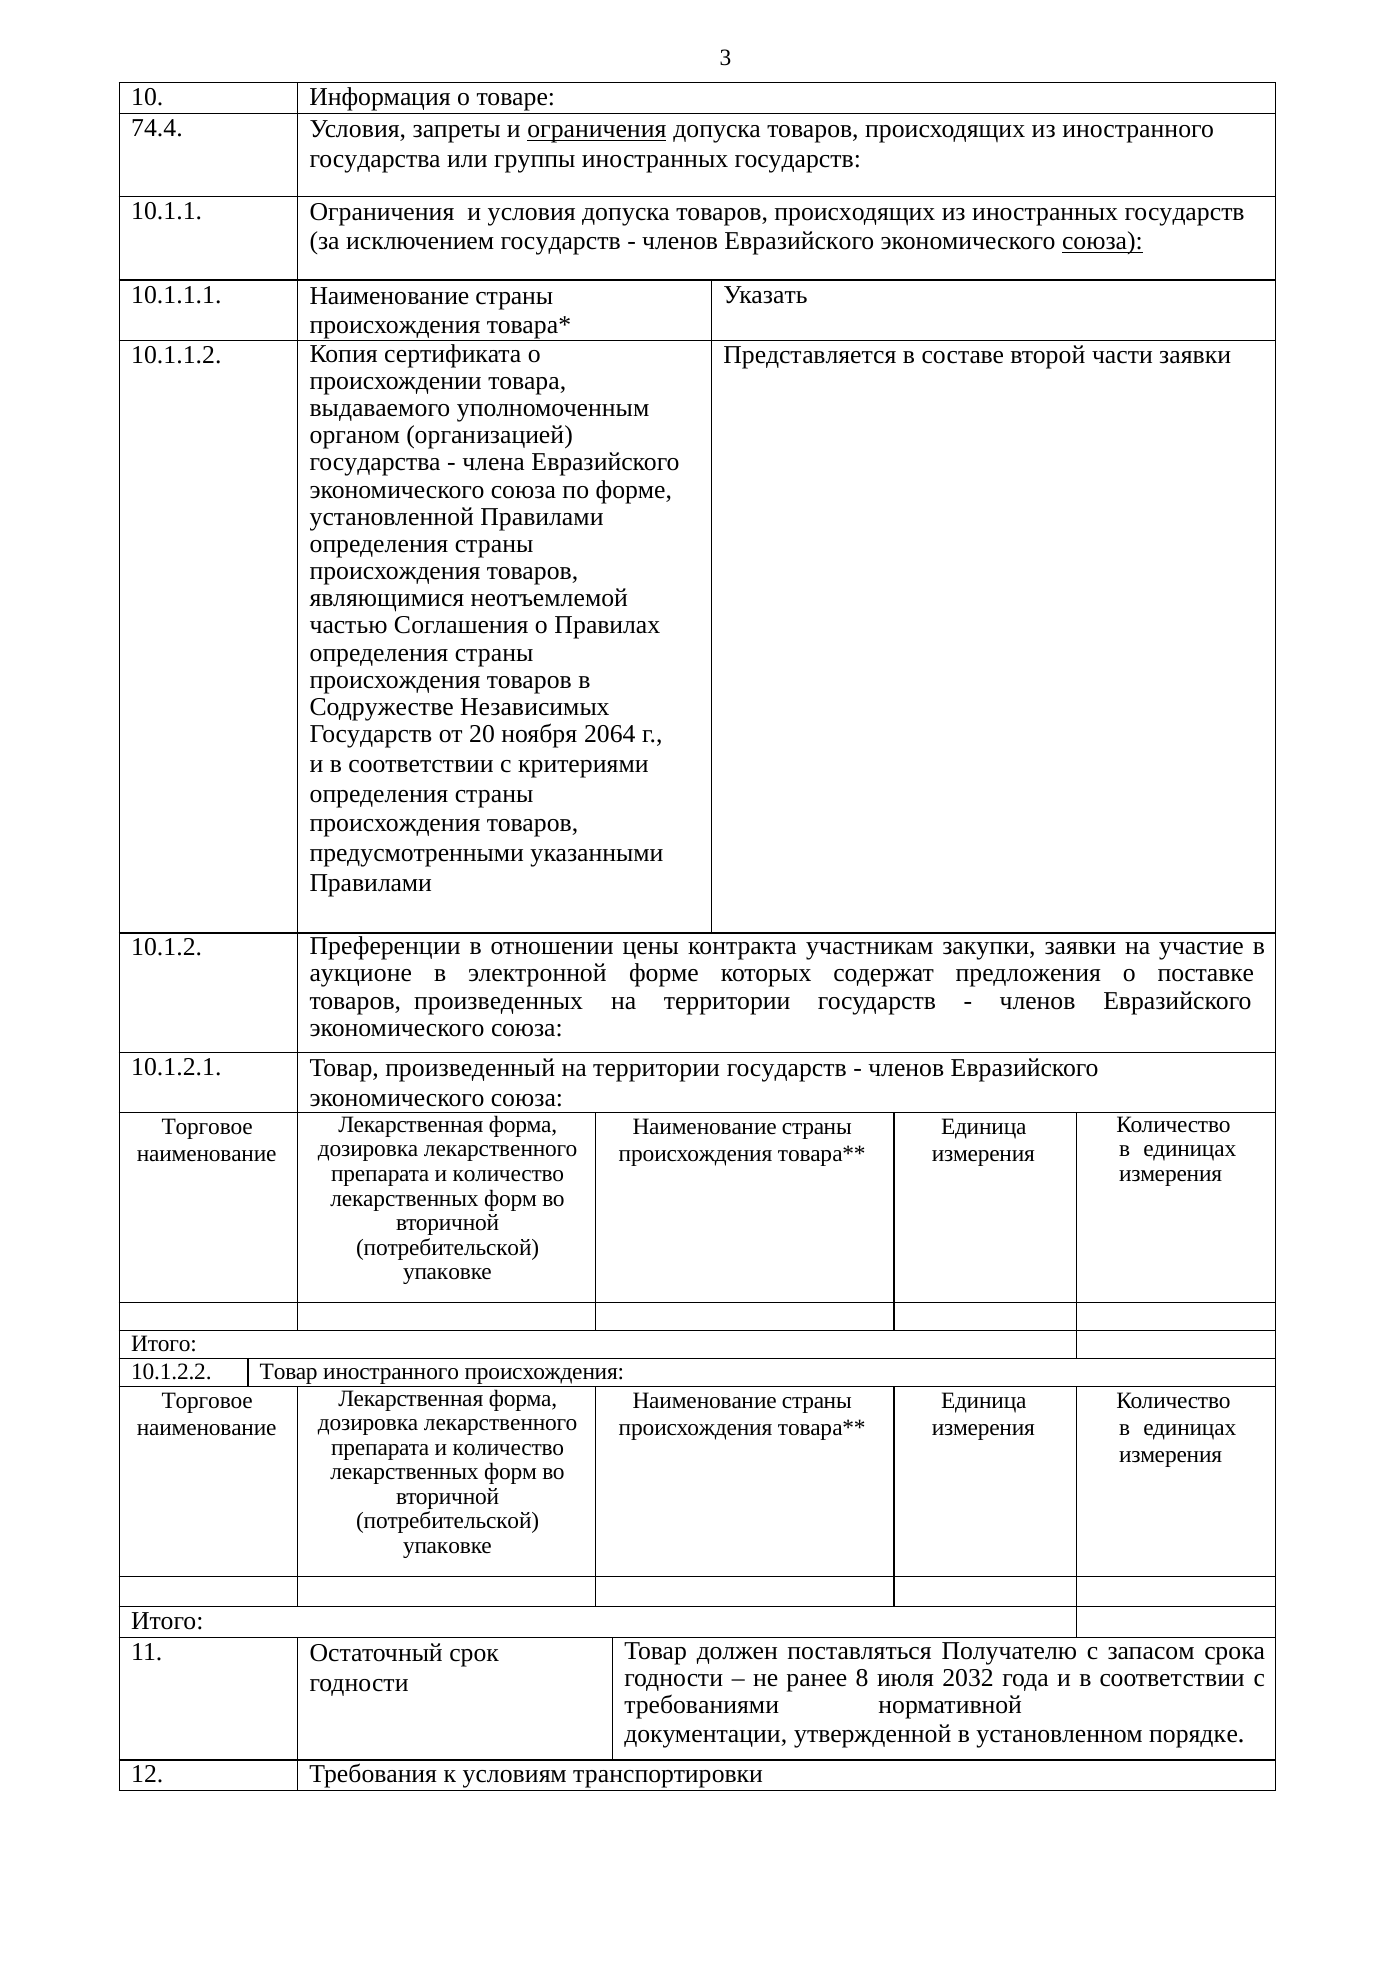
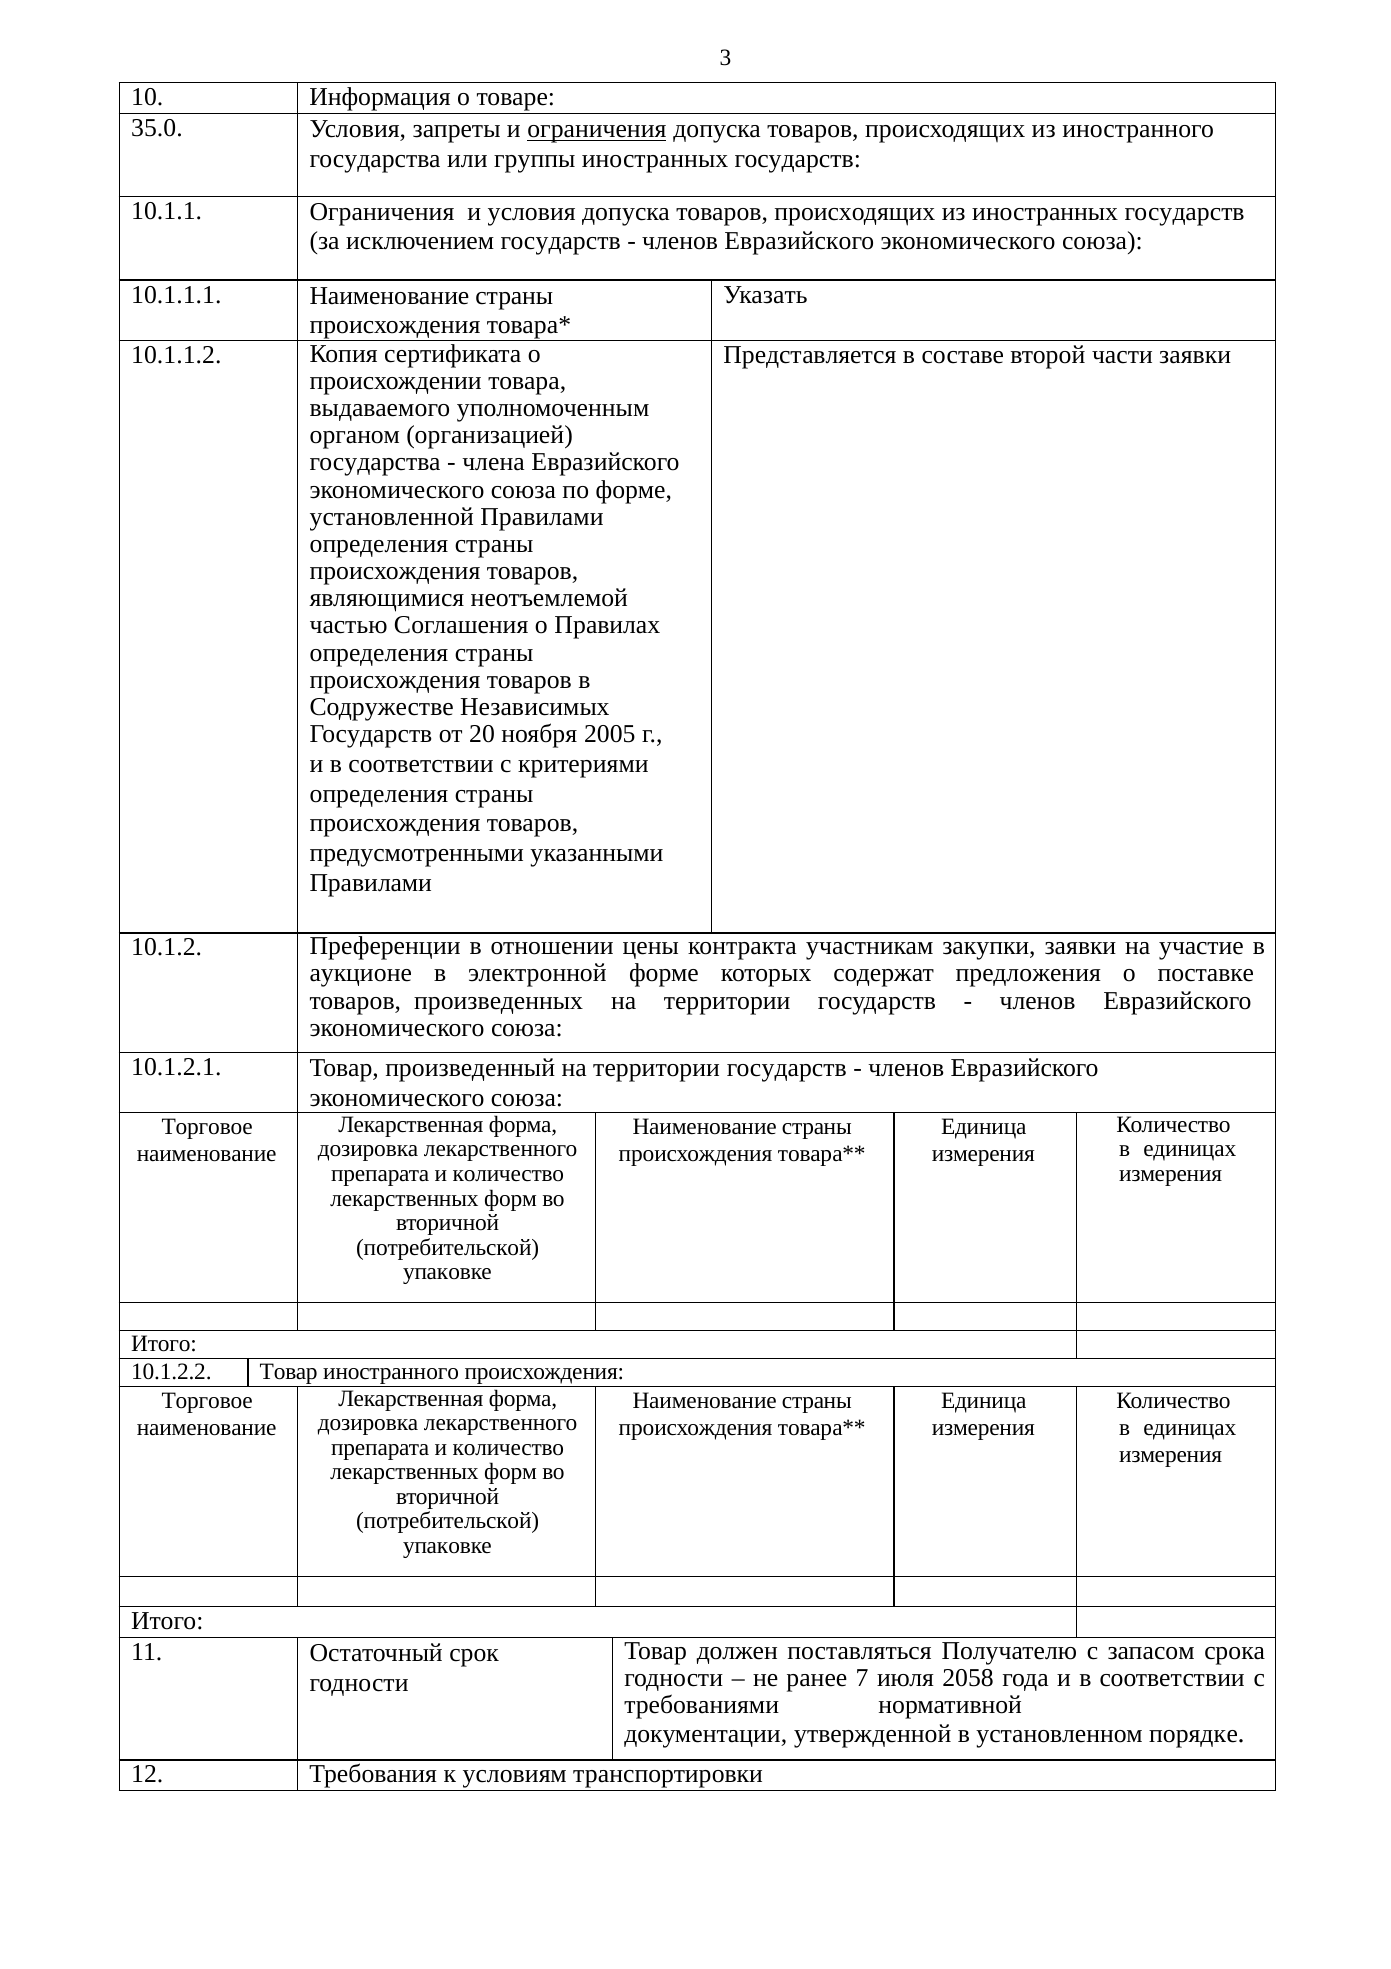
74.4: 74.4 -> 35.0
союза at (1102, 241) underline: present -> none
2064: 2064 -> 2005
8: 8 -> 7
2032: 2032 -> 2058
